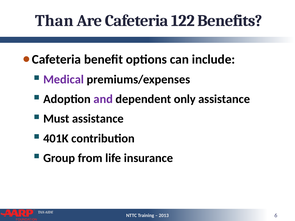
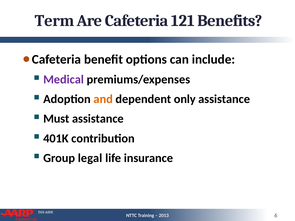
Than: Than -> Term
122: 122 -> 121
and colour: purple -> orange
from: from -> legal
